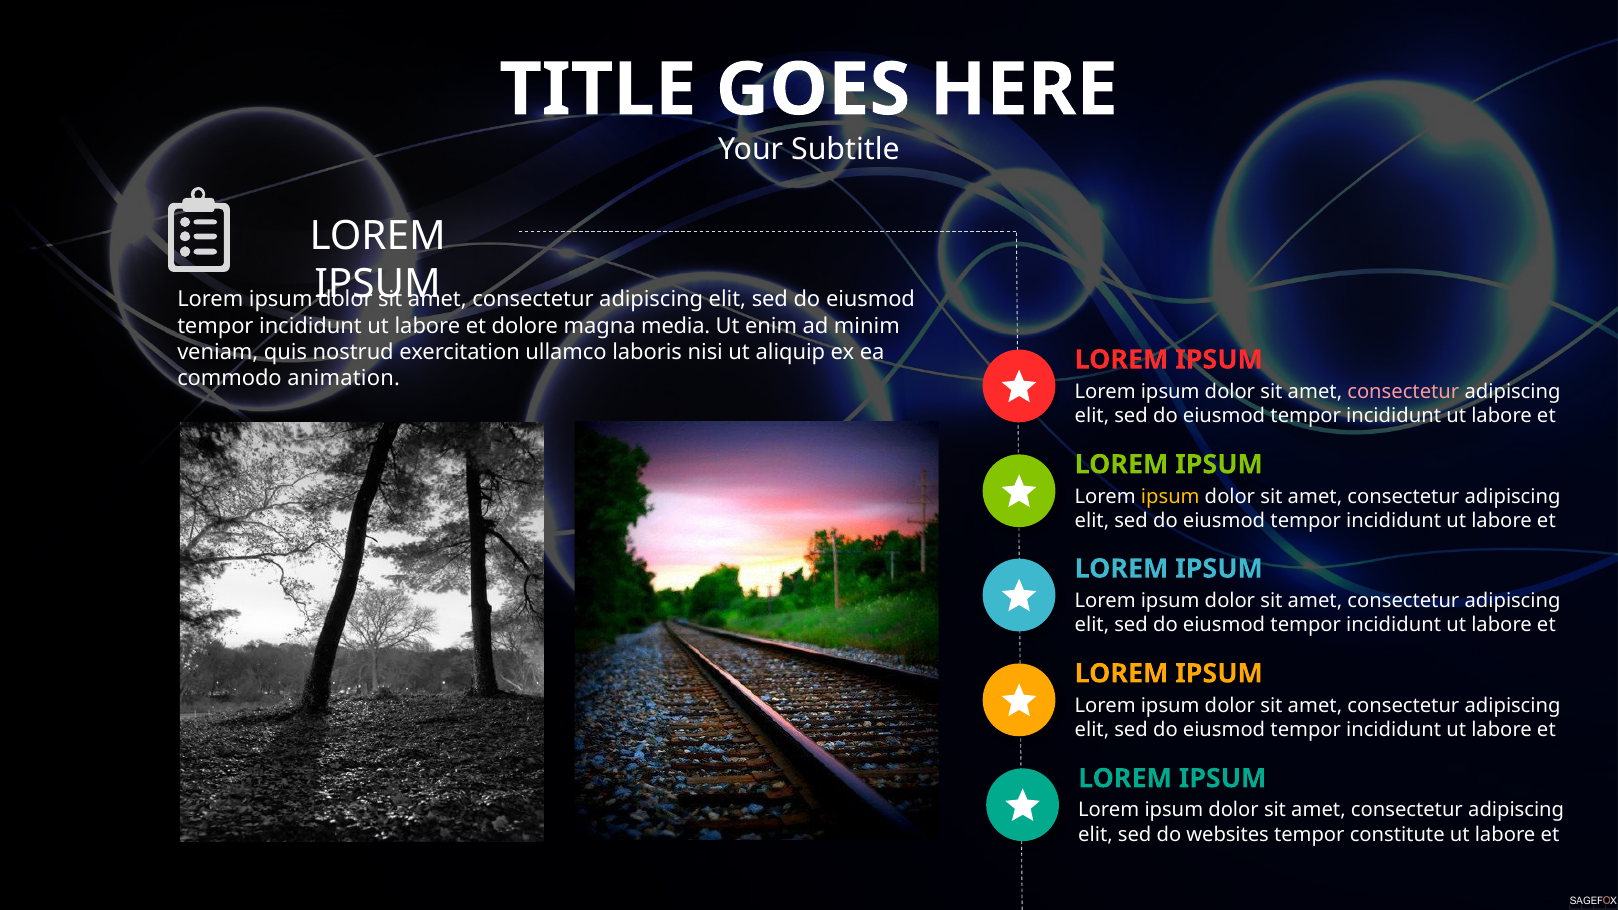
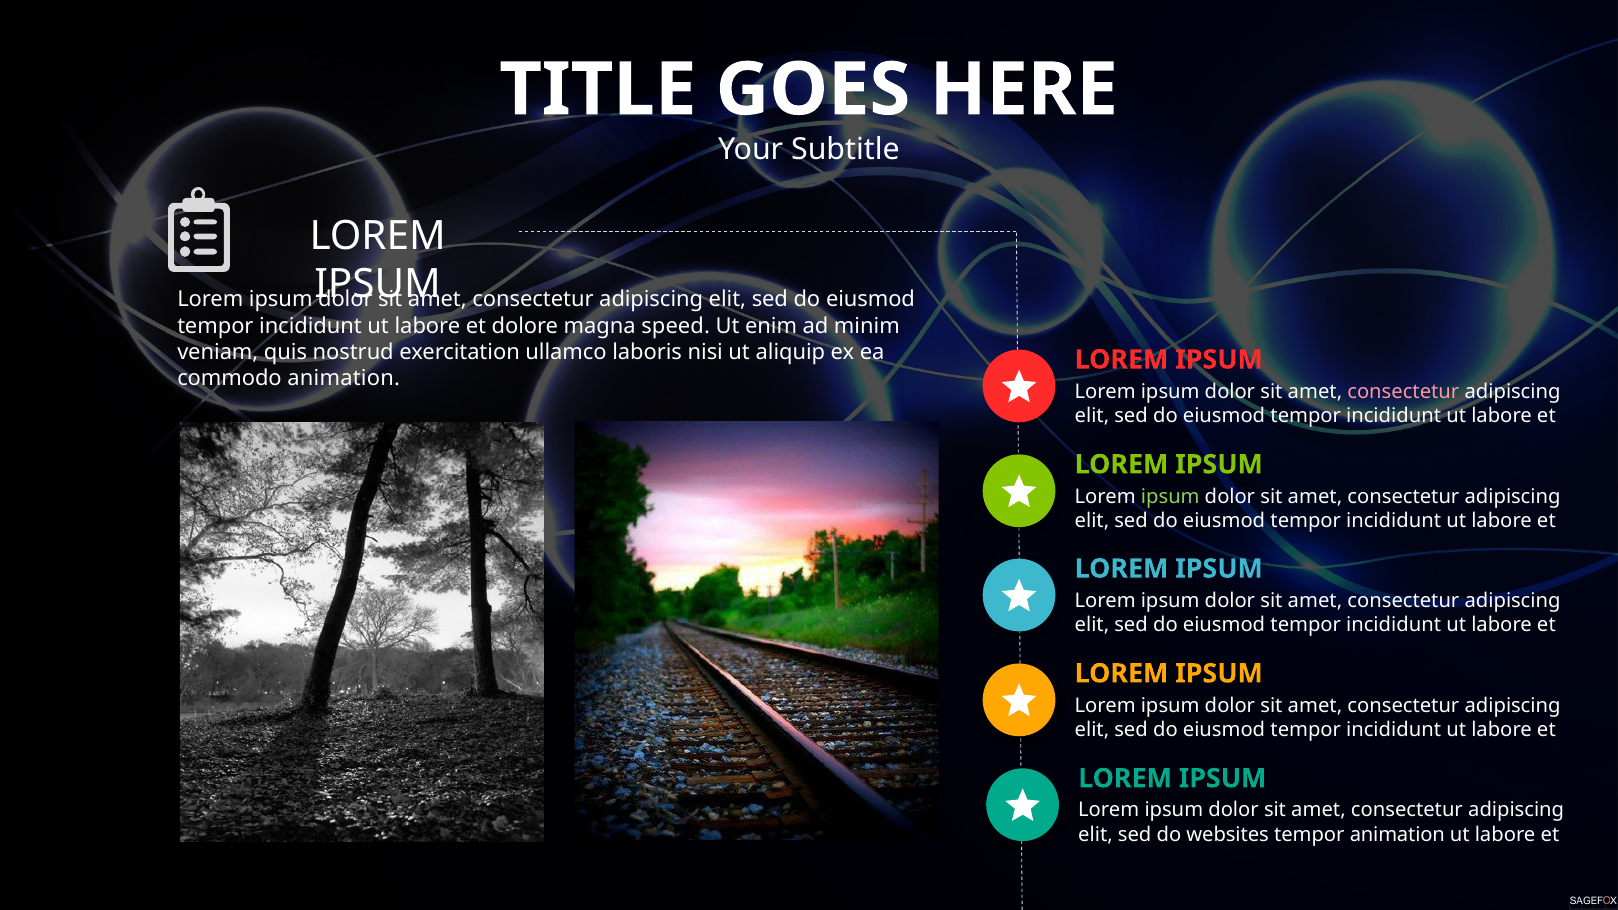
media: media -> speed
ipsum at (1170, 496) colour: yellow -> light green
tempor constitute: constitute -> animation
